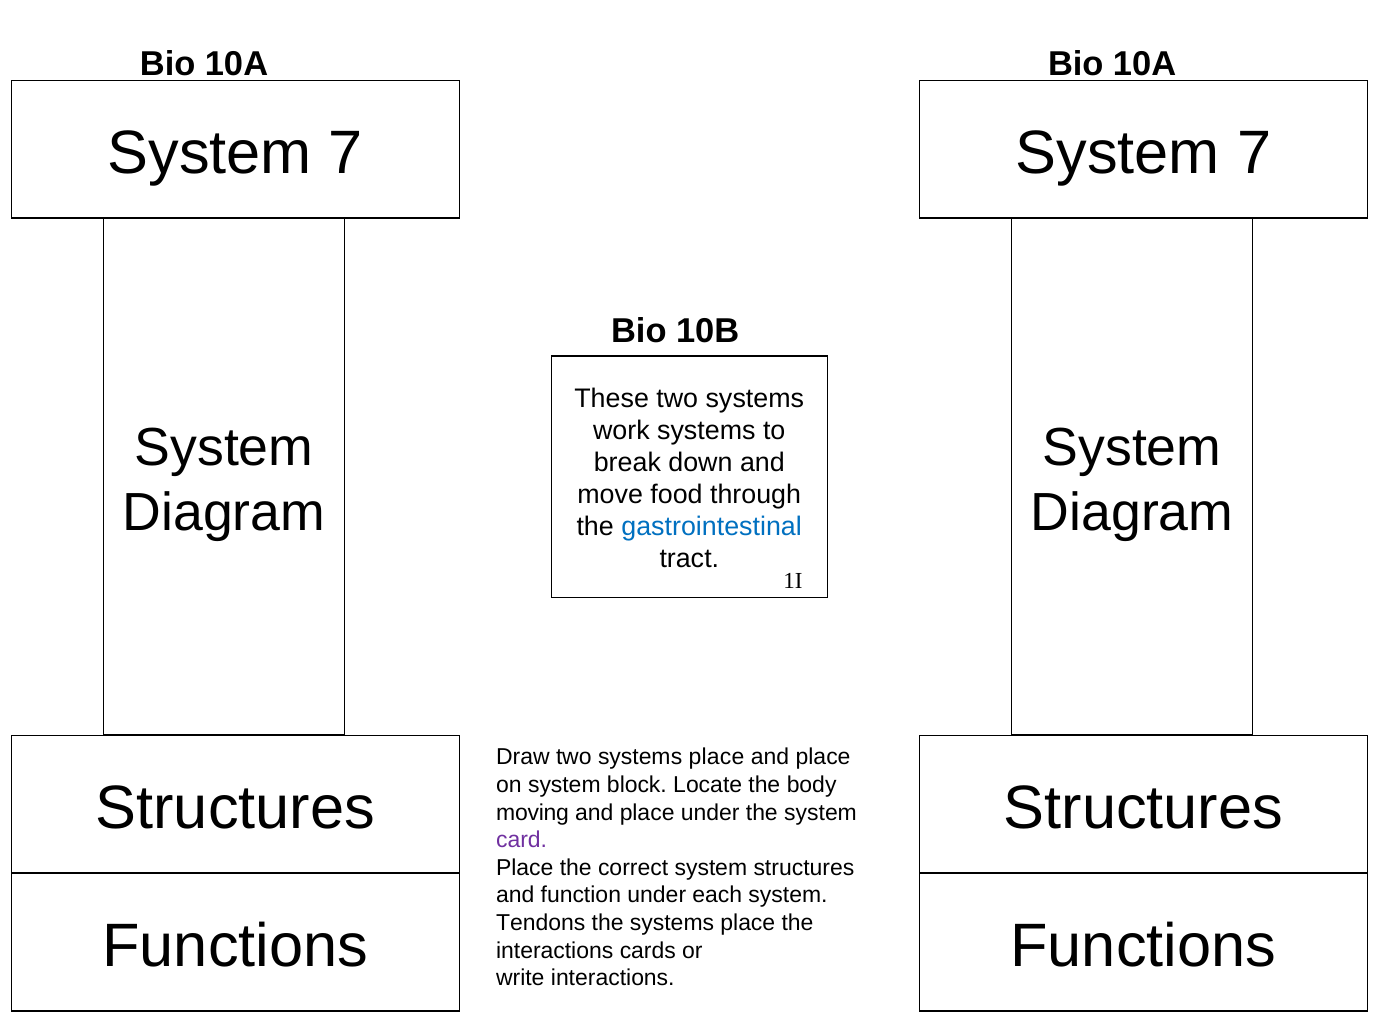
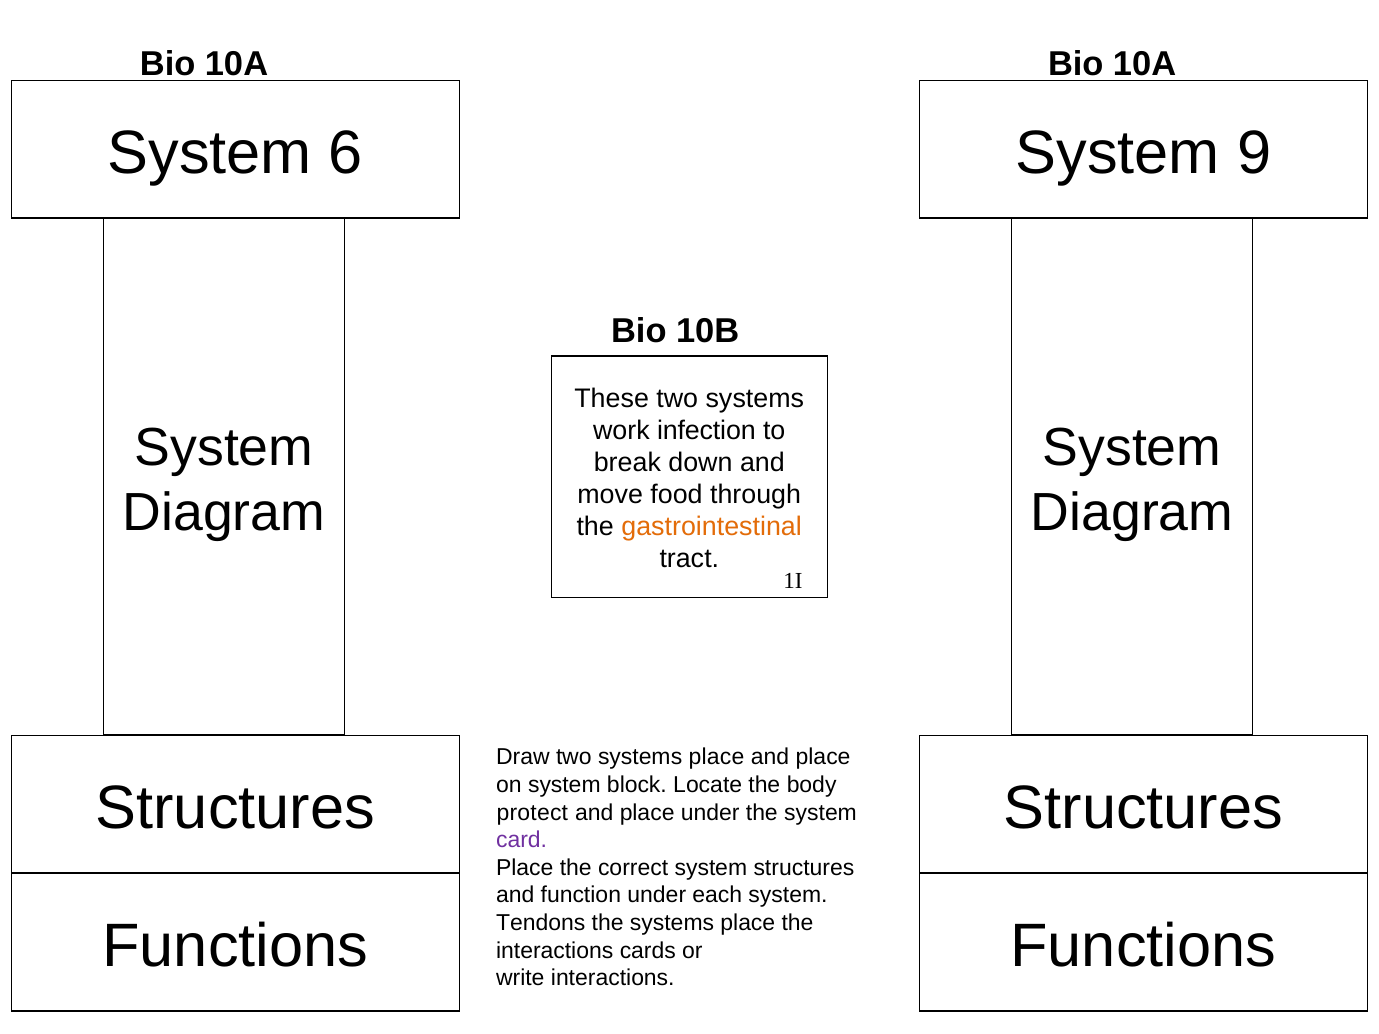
7 at (346, 154): 7 -> 6
7 at (1254, 154): 7 -> 9
work systems: systems -> infection
gastrointestinal colour: blue -> orange
moving: moving -> protect
